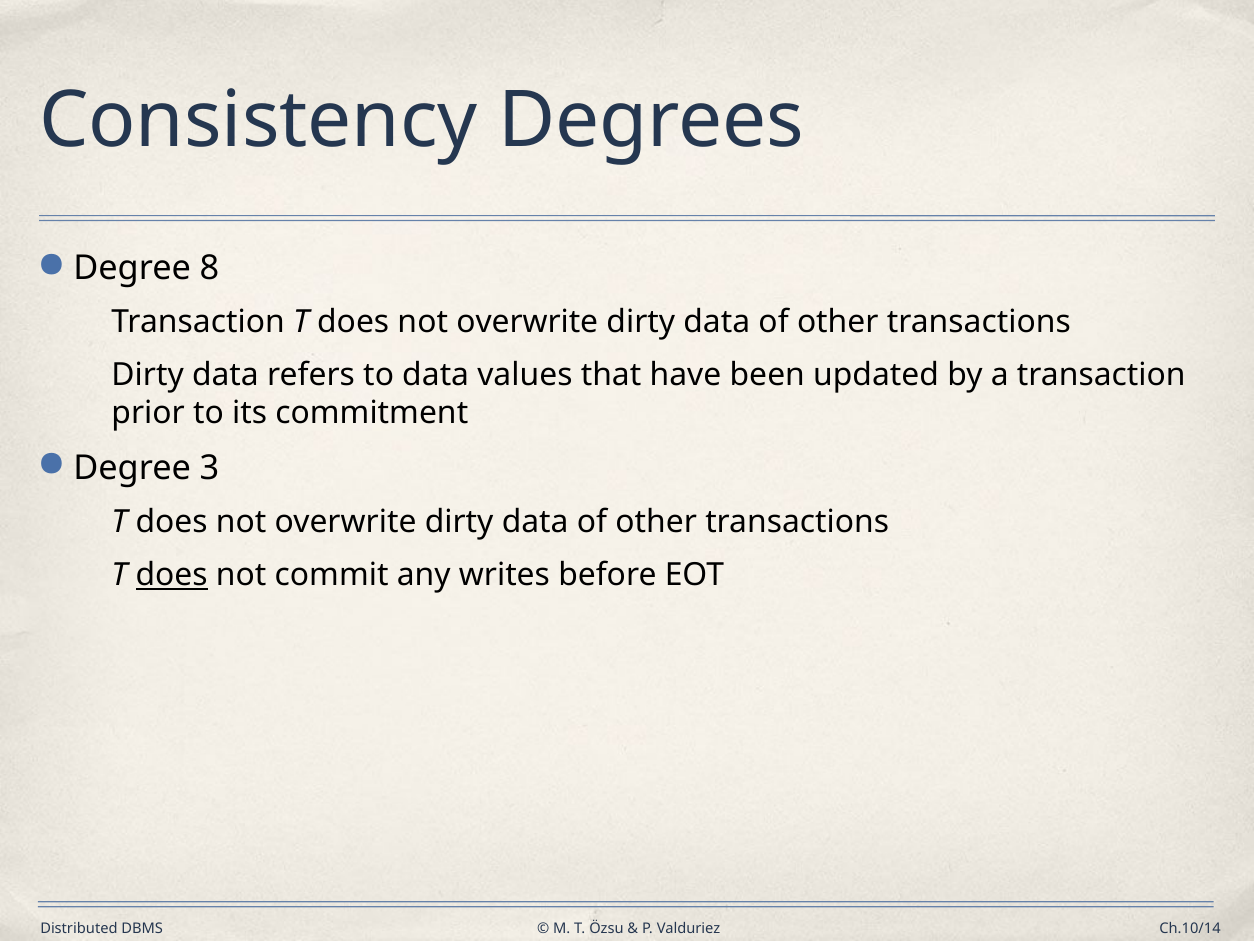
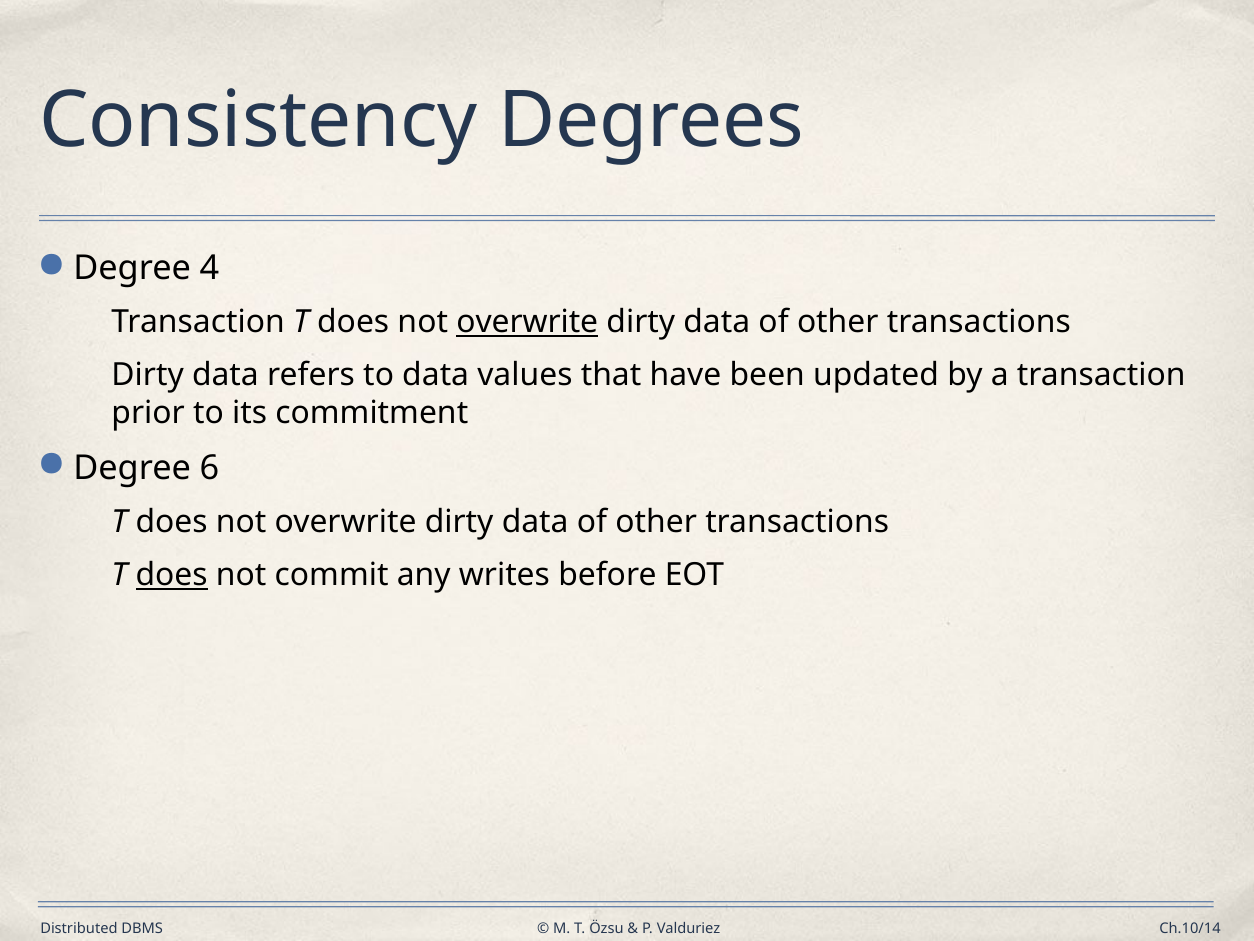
8: 8 -> 4
overwrite at (527, 322) underline: none -> present
3: 3 -> 6
